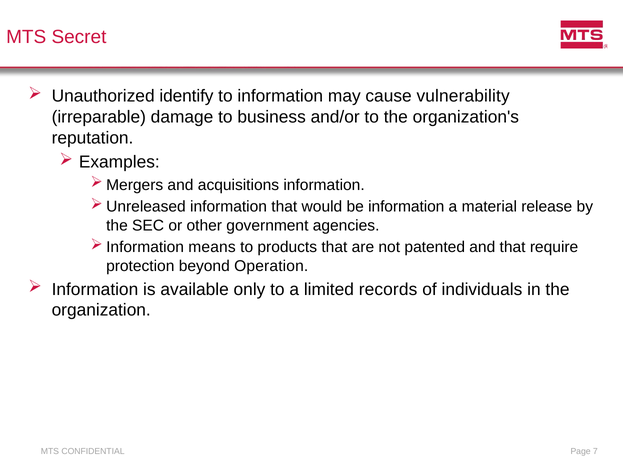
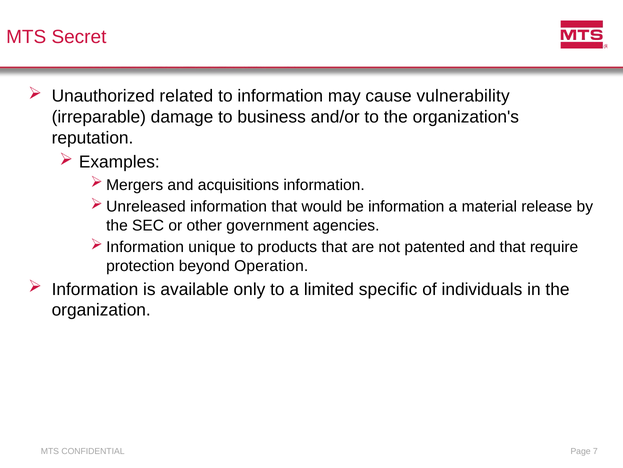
identify: identify -> related
means: means -> unique
records: records -> specific
